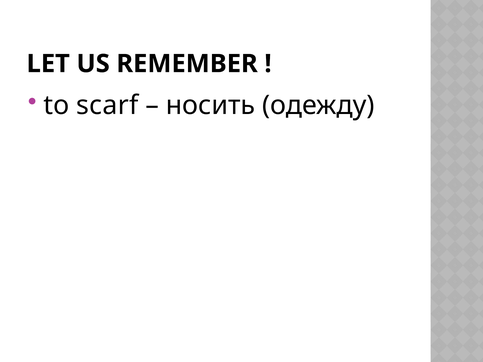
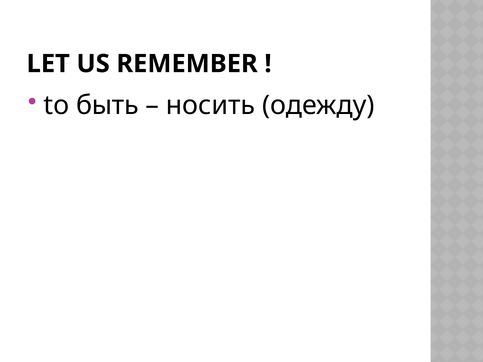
scarf: scarf -> быть
